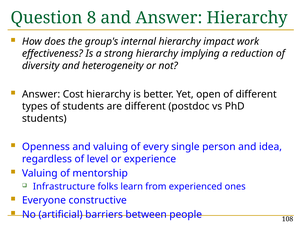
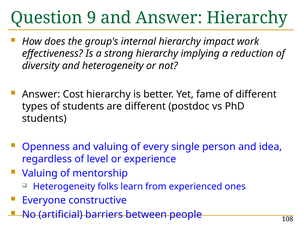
8: 8 -> 9
open: open -> fame
Infrastructure at (64, 187): Infrastructure -> Heterogeneity
